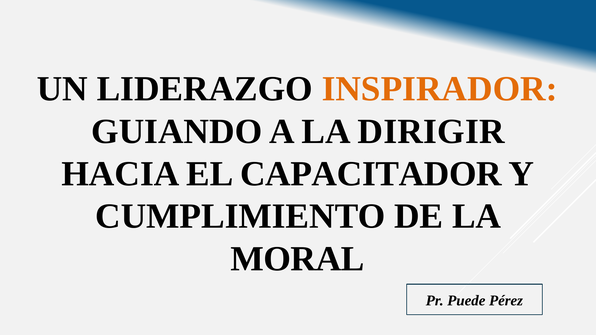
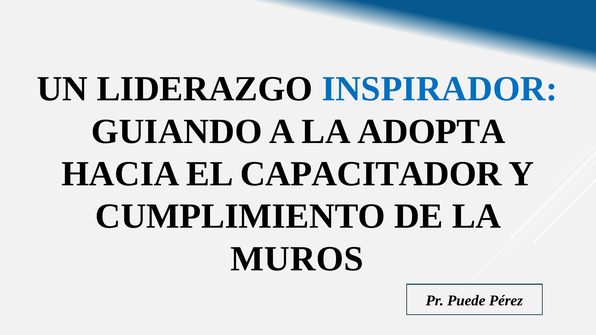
INSPIRADOR colour: orange -> blue
DIRIGIR: DIRIGIR -> ADOPTA
MORAL: MORAL -> MUROS
